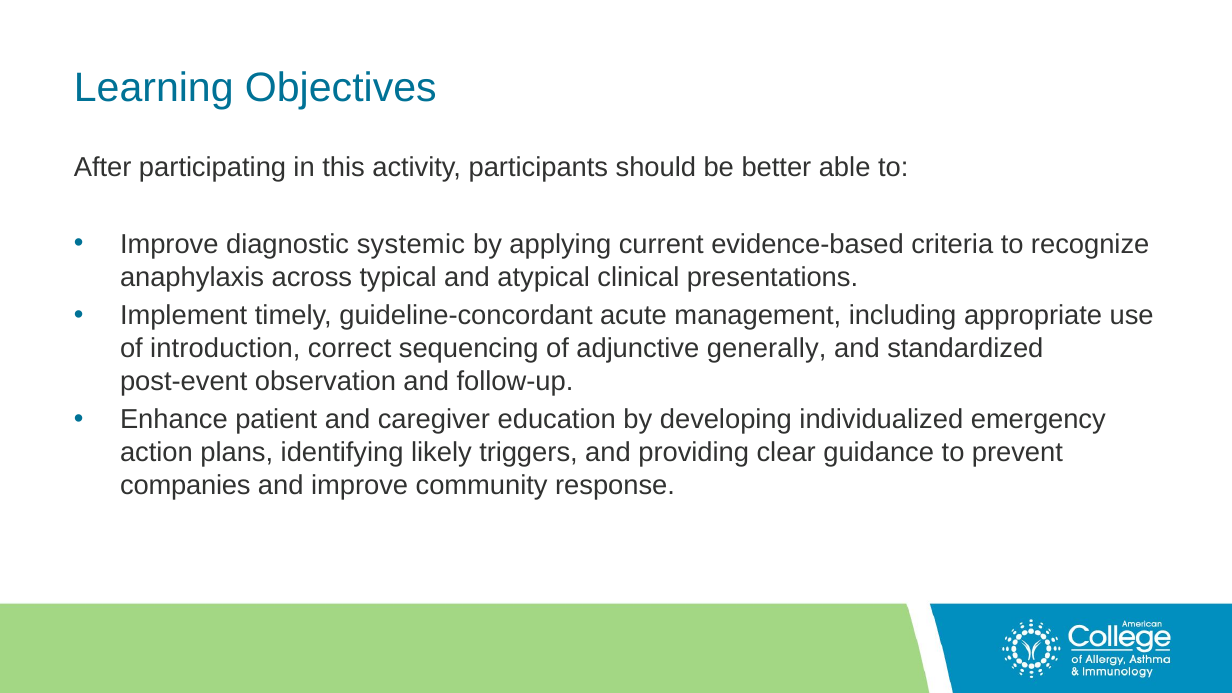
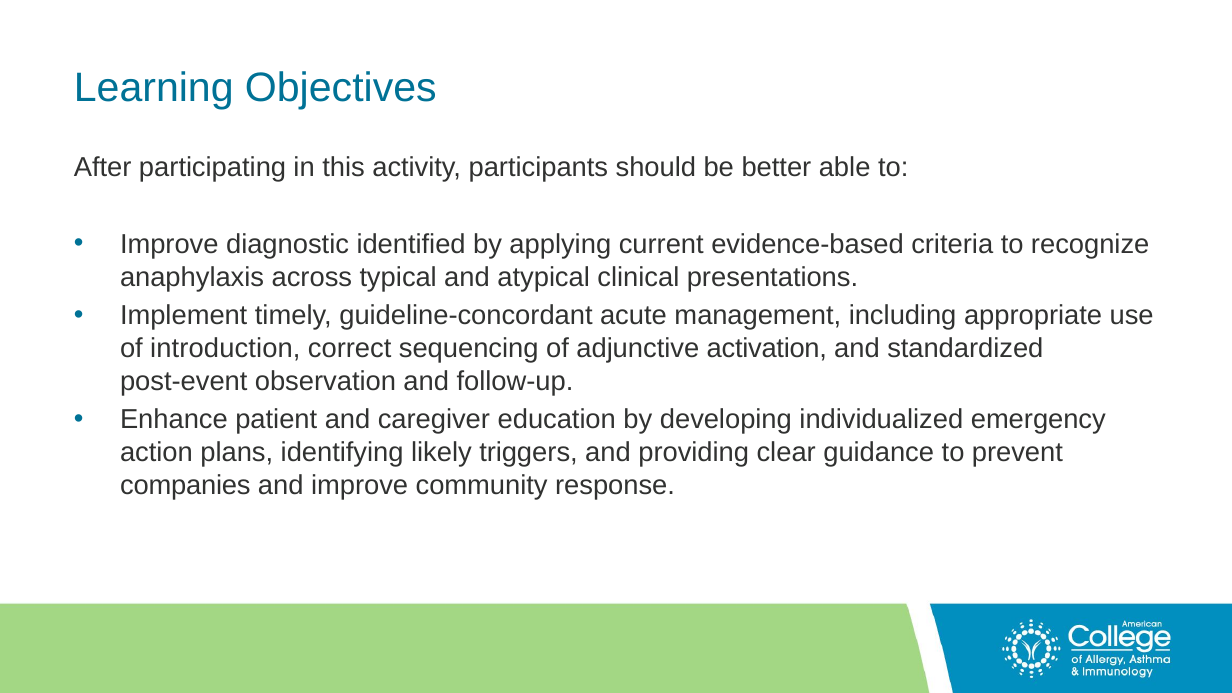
systemic: systemic -> identified
generally: generally -> activation
